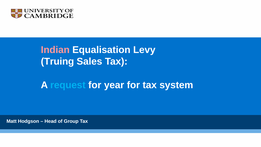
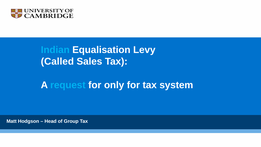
Indian colour: pink -> light blue
Truing: Truing -> Called
year: year -> only
